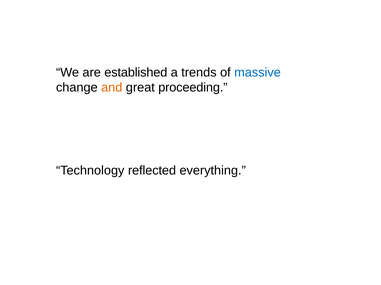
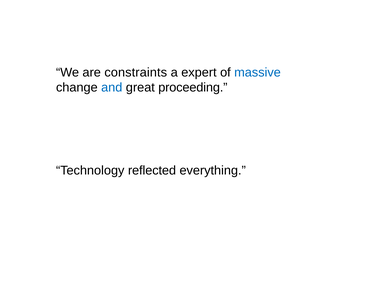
established: established -> constraints
trends: trends -> expert
and colour: orange -> blue
